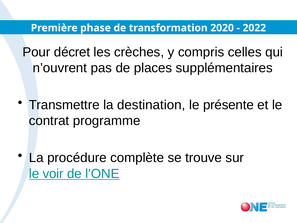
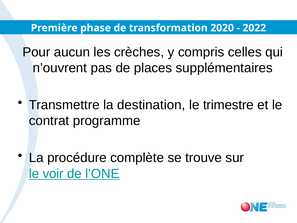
décret: décret -> aucun
présente: présente -> trimestre
